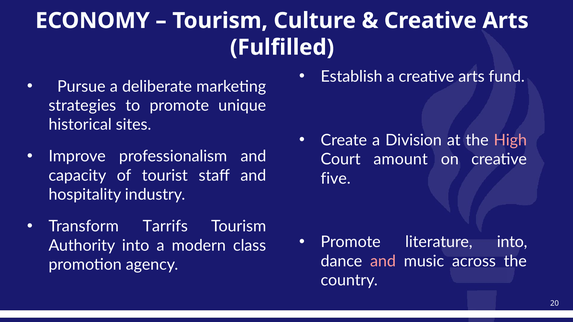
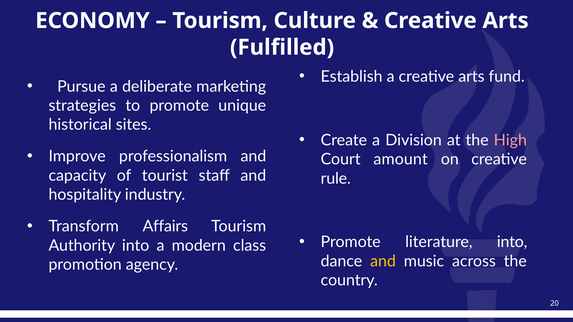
five: five -> rule
Tarrifs: Tarrifs -> Affairs
and at (383, 261) colour: pink -> yellow
